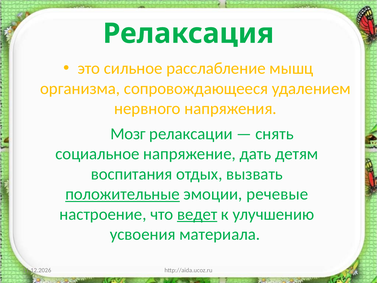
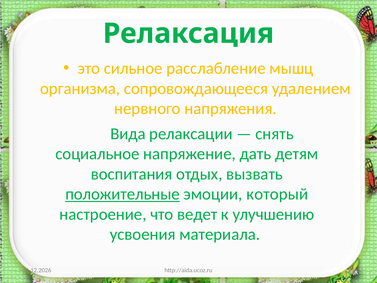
Мозг: Мозг -> Вида
речевые: речевые -> который
ведет underline: present -> none
